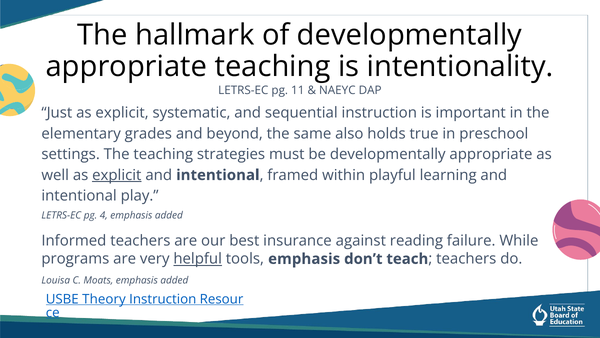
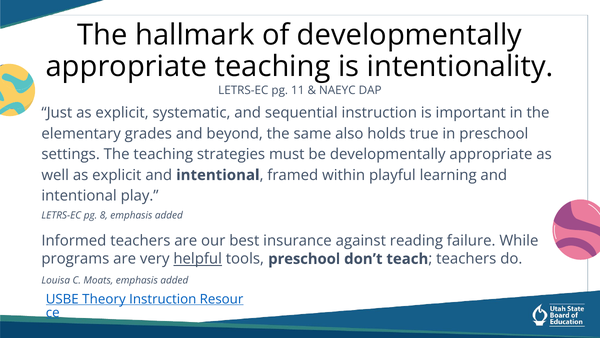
explicit at (117, 175) underline: present -> none
4: 4 -> 8
tools emphasis: emphasis -> preschool
